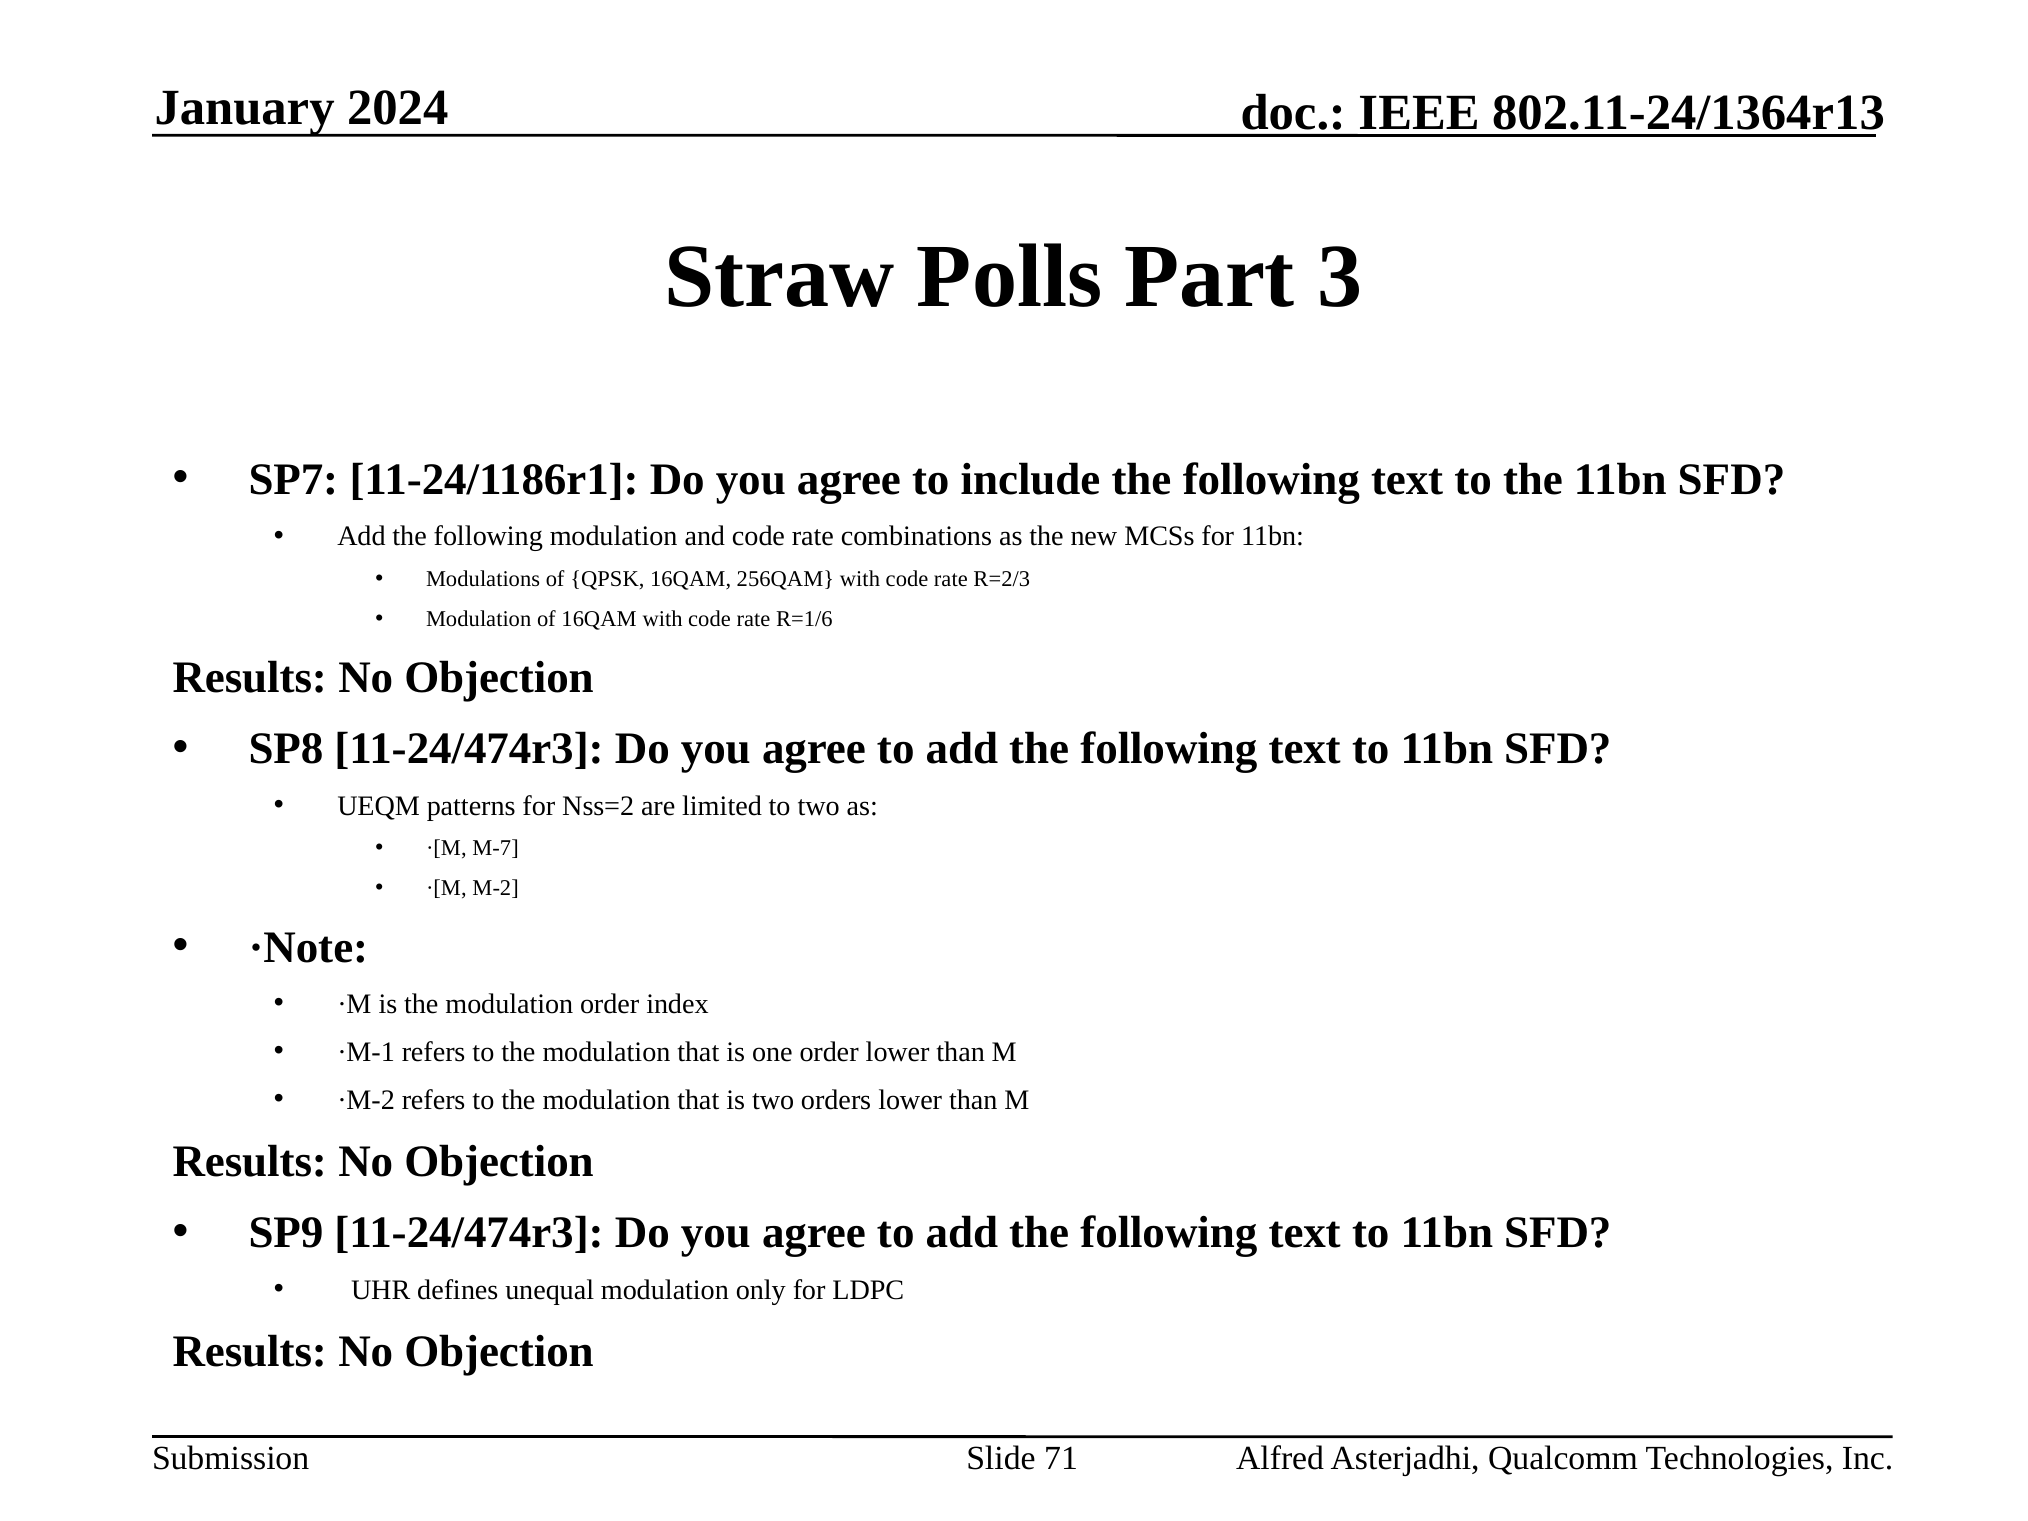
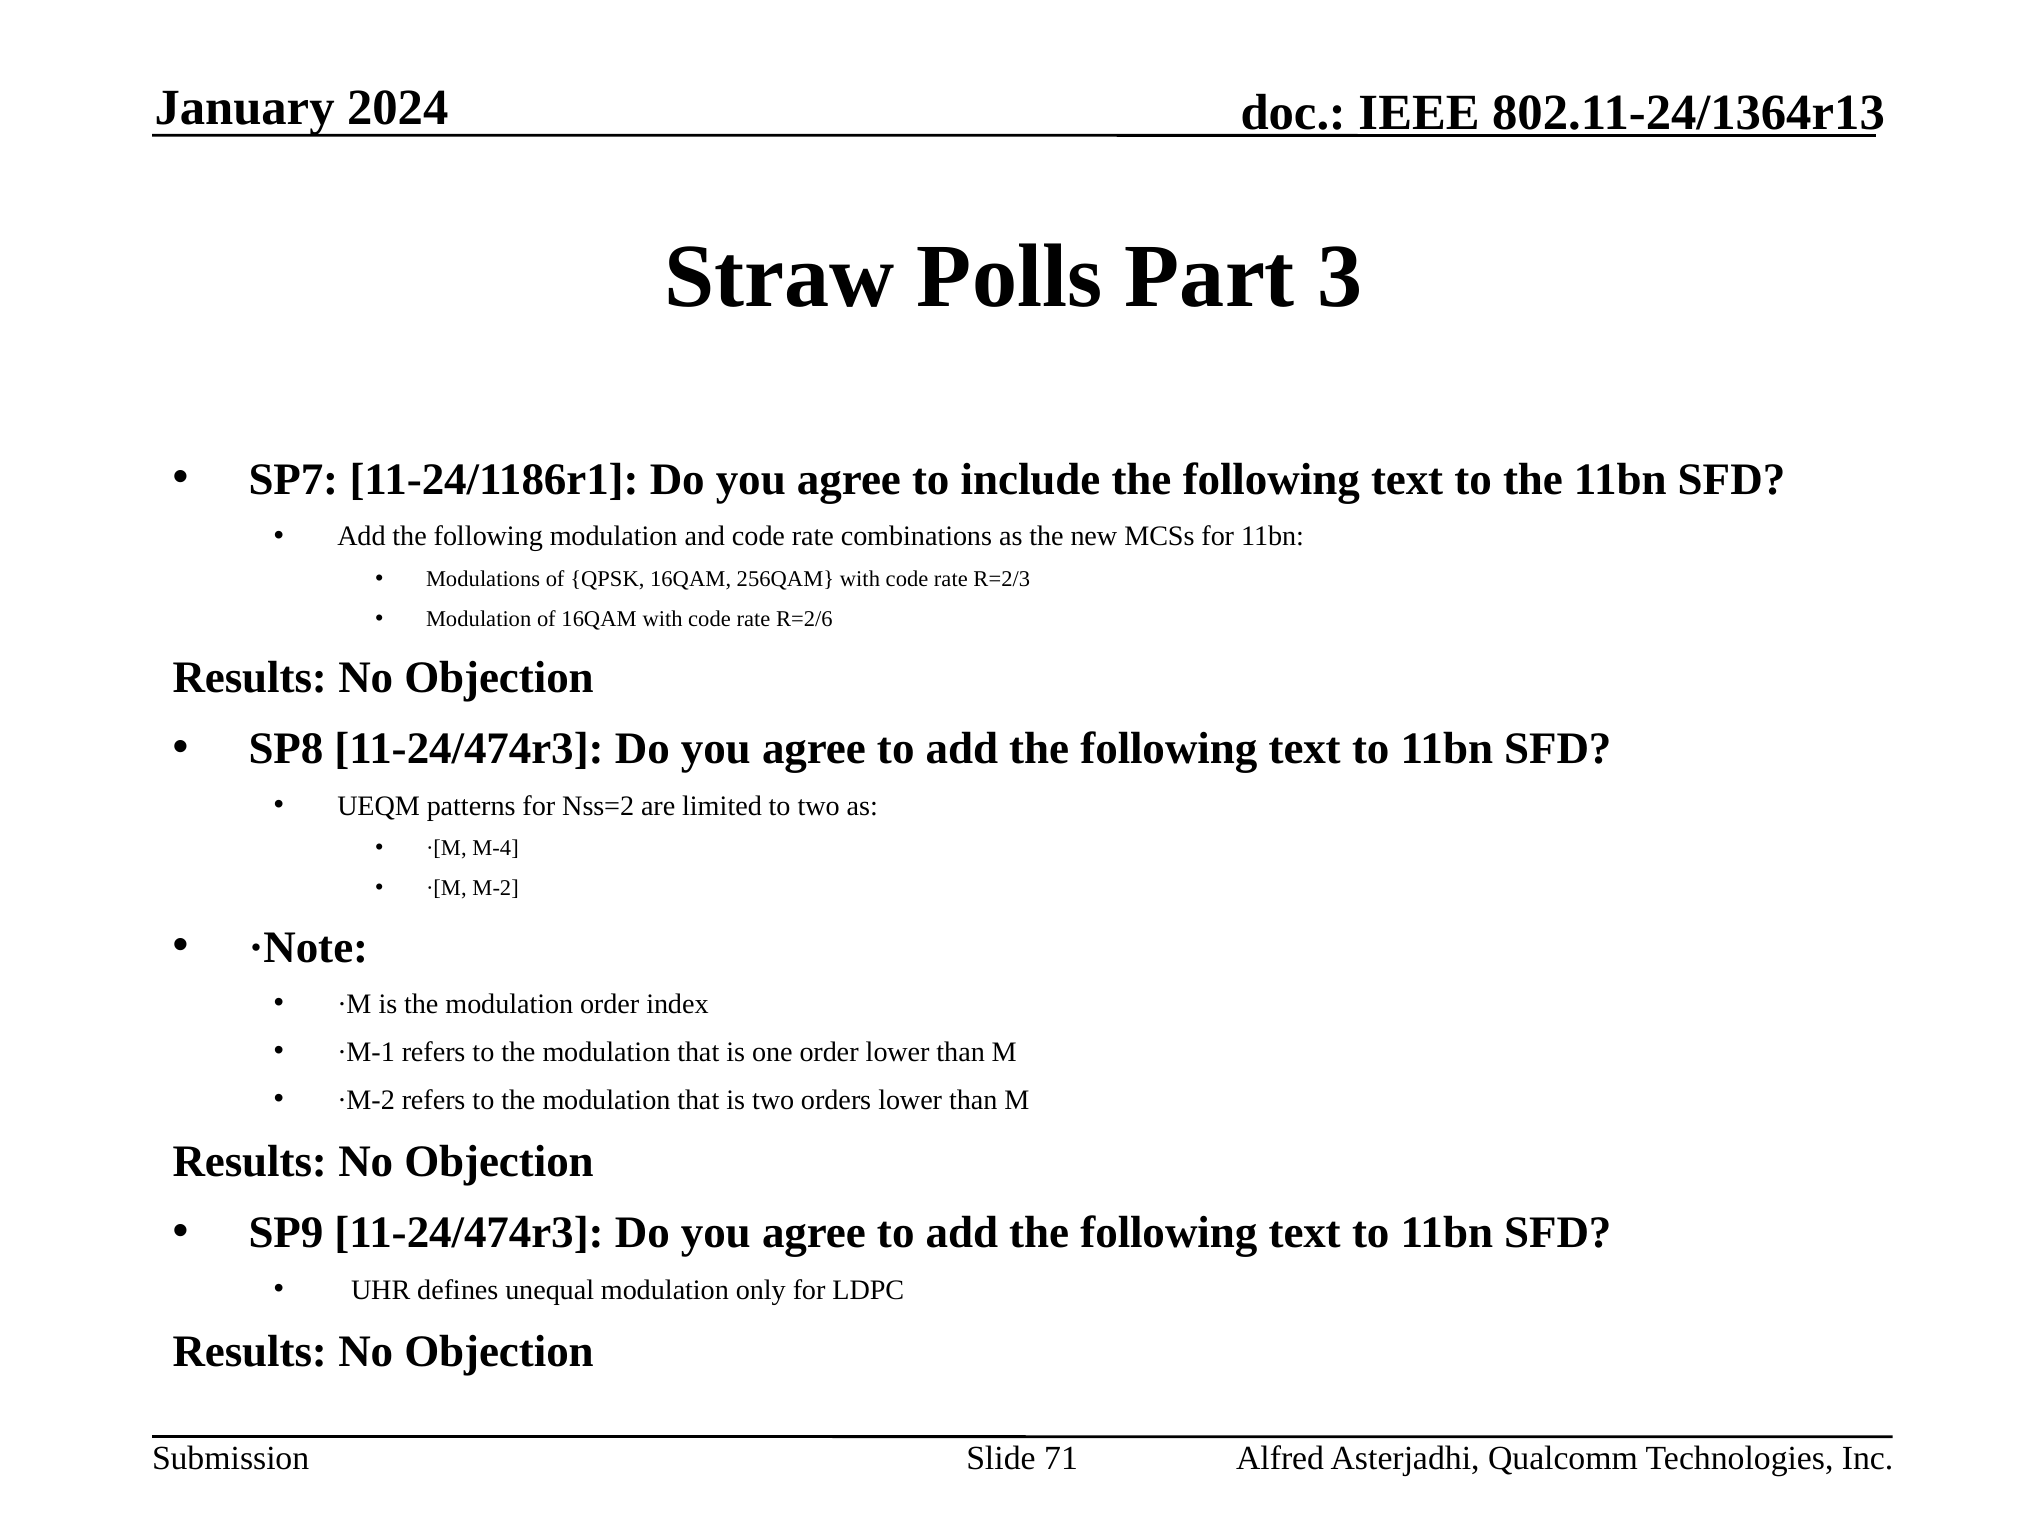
R=1/6: R=1/6 -> R=2/6
M-7: M-7 -> M-4
